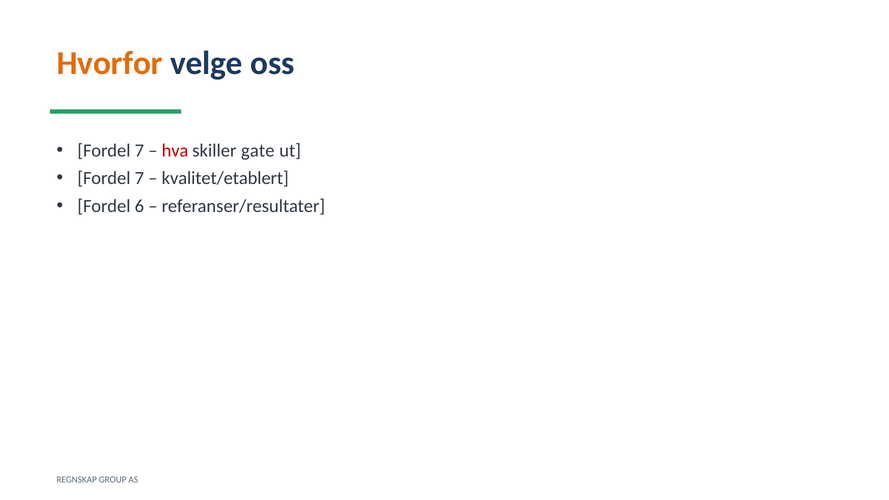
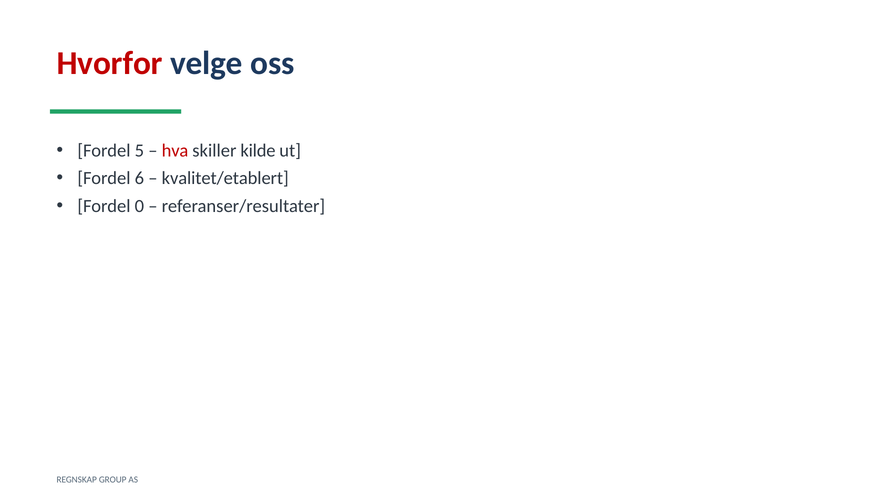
Hvorfor colour: orange -> red
7 at (139, 151): 7 -> 5
gate: gate -> kilde
7 at (139, 178): 7 -> 6
6: 6 -> 0
